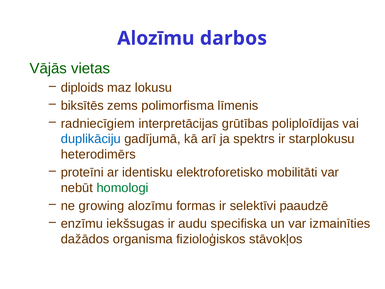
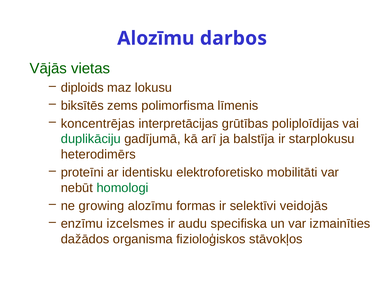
radniecīgiem: radniecīgiem -> koncentrējas
duplikāciju colour: blue -> green
spektrs: spektrs -> balstīja
paaudzē: paaudzē -> veidojās
iekšsugas: iekšsugas -> izcelsmes
